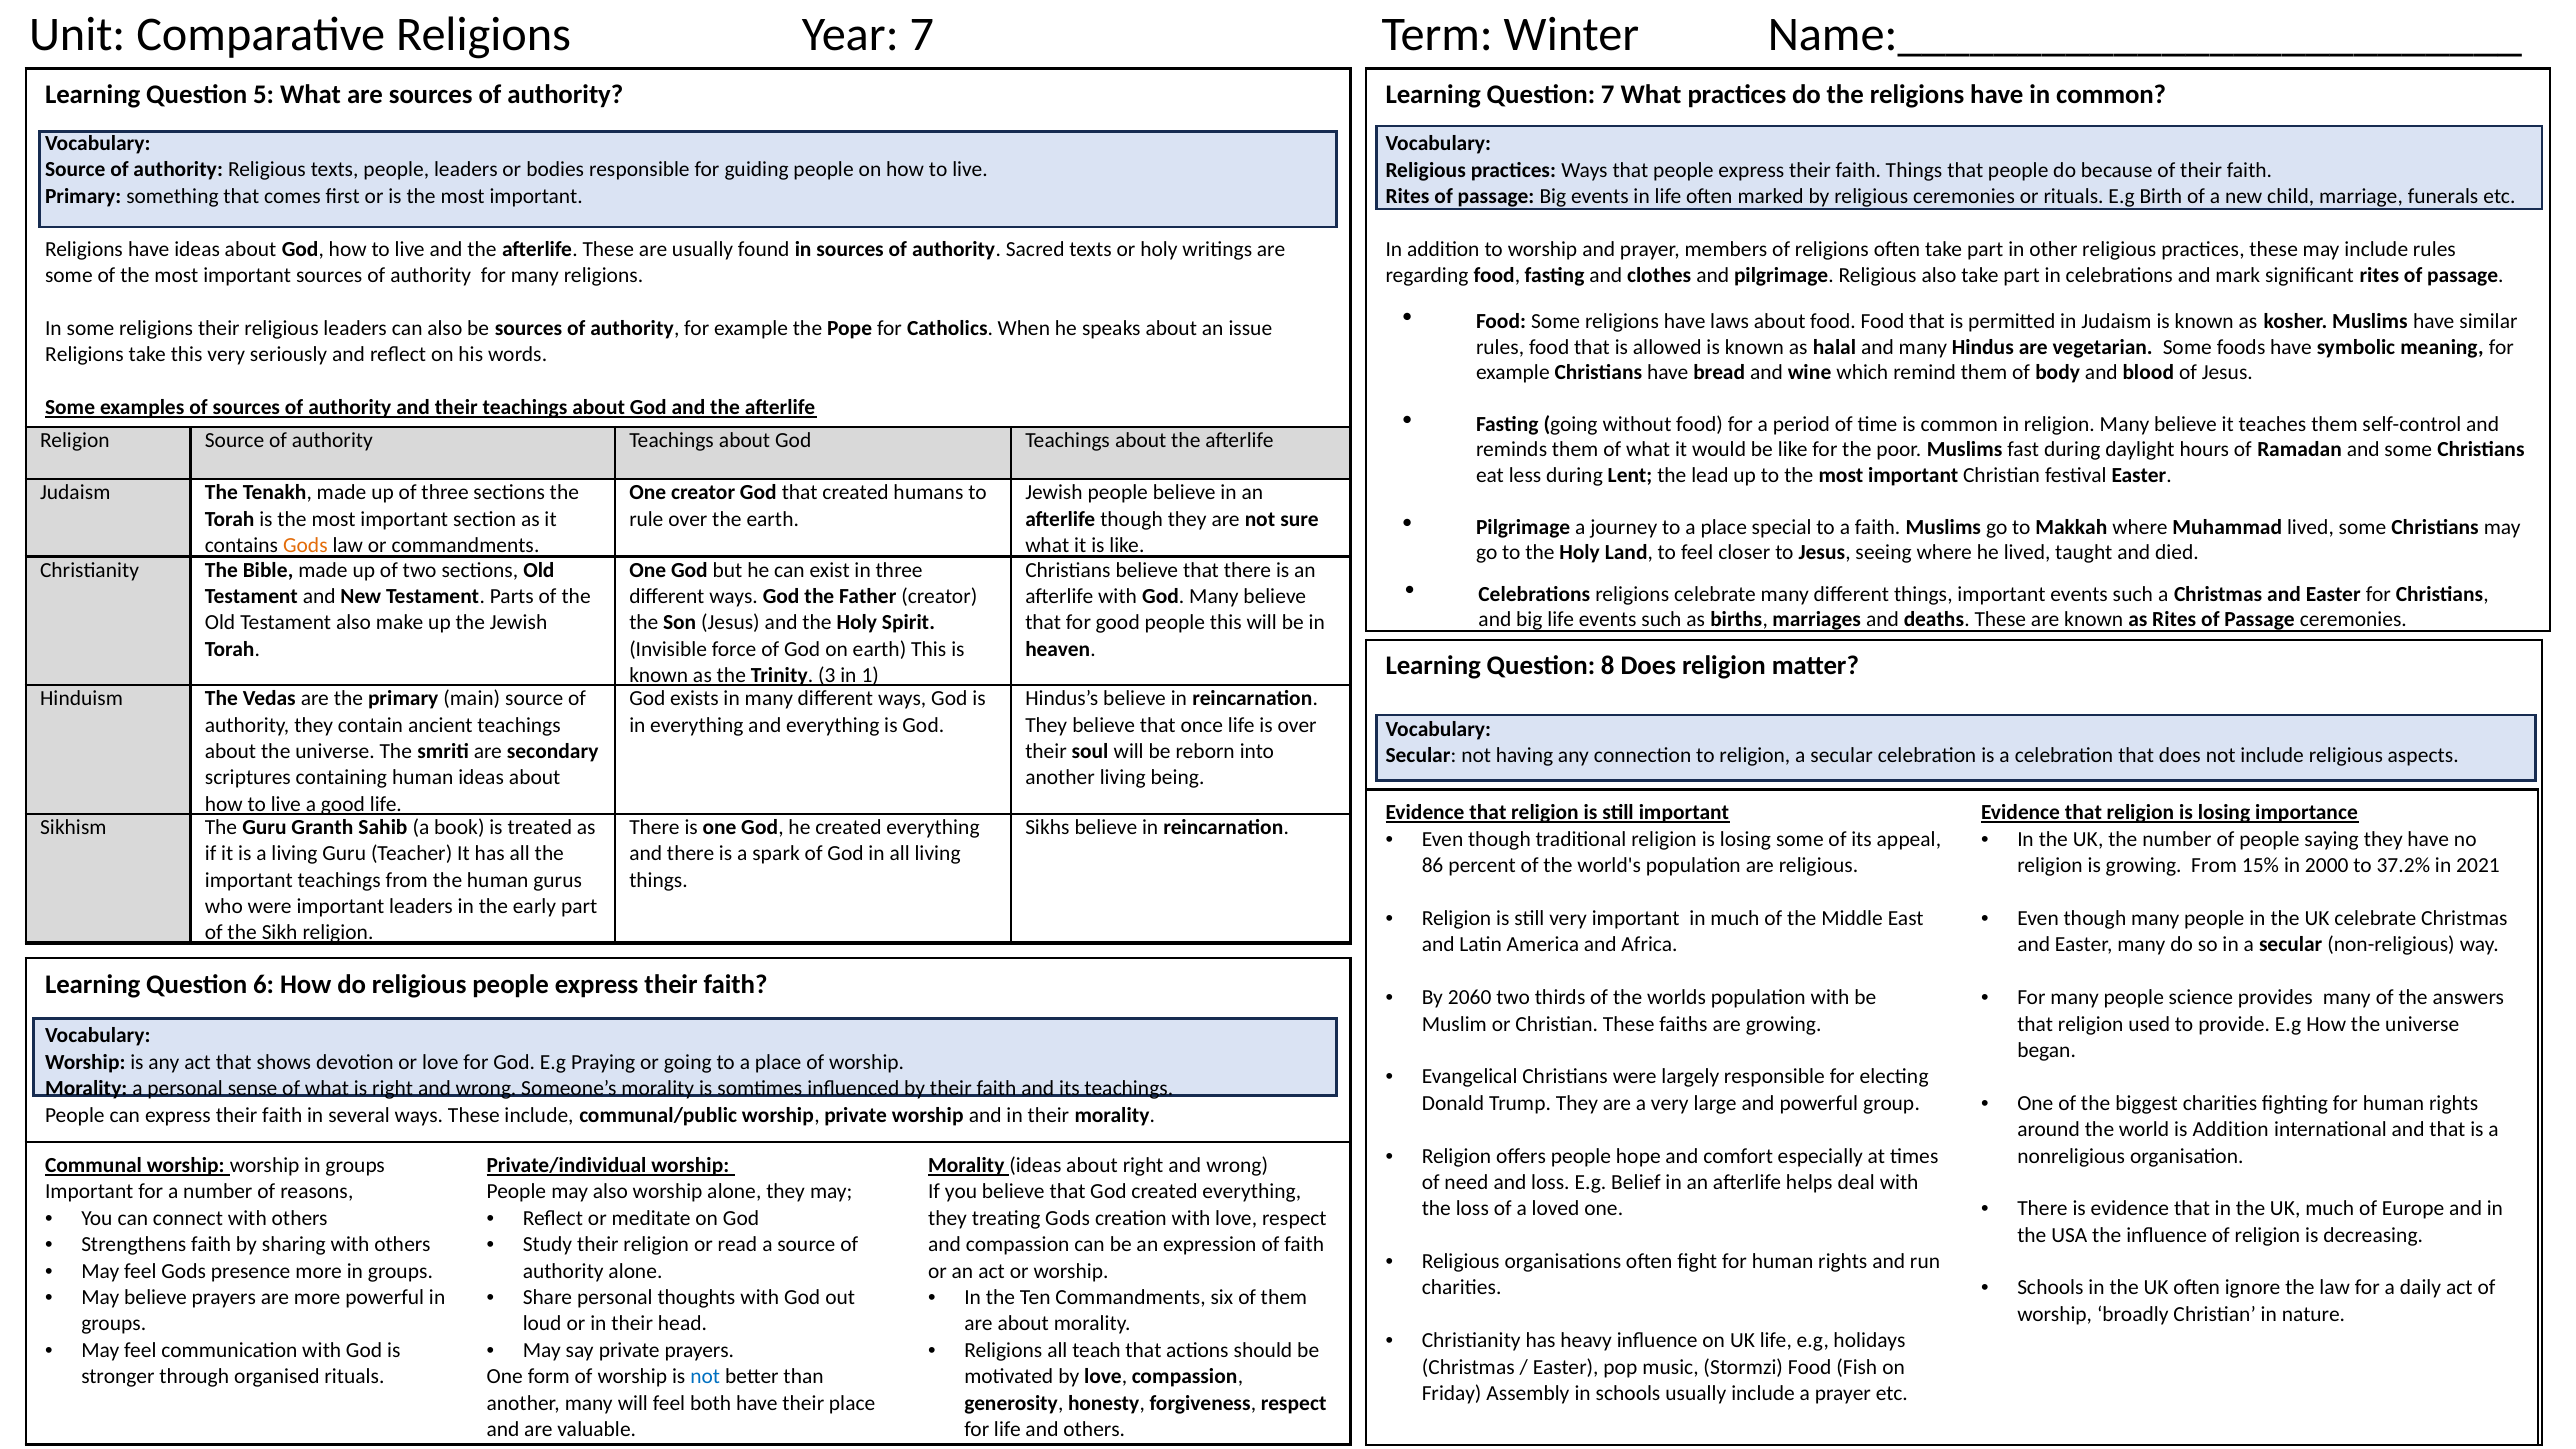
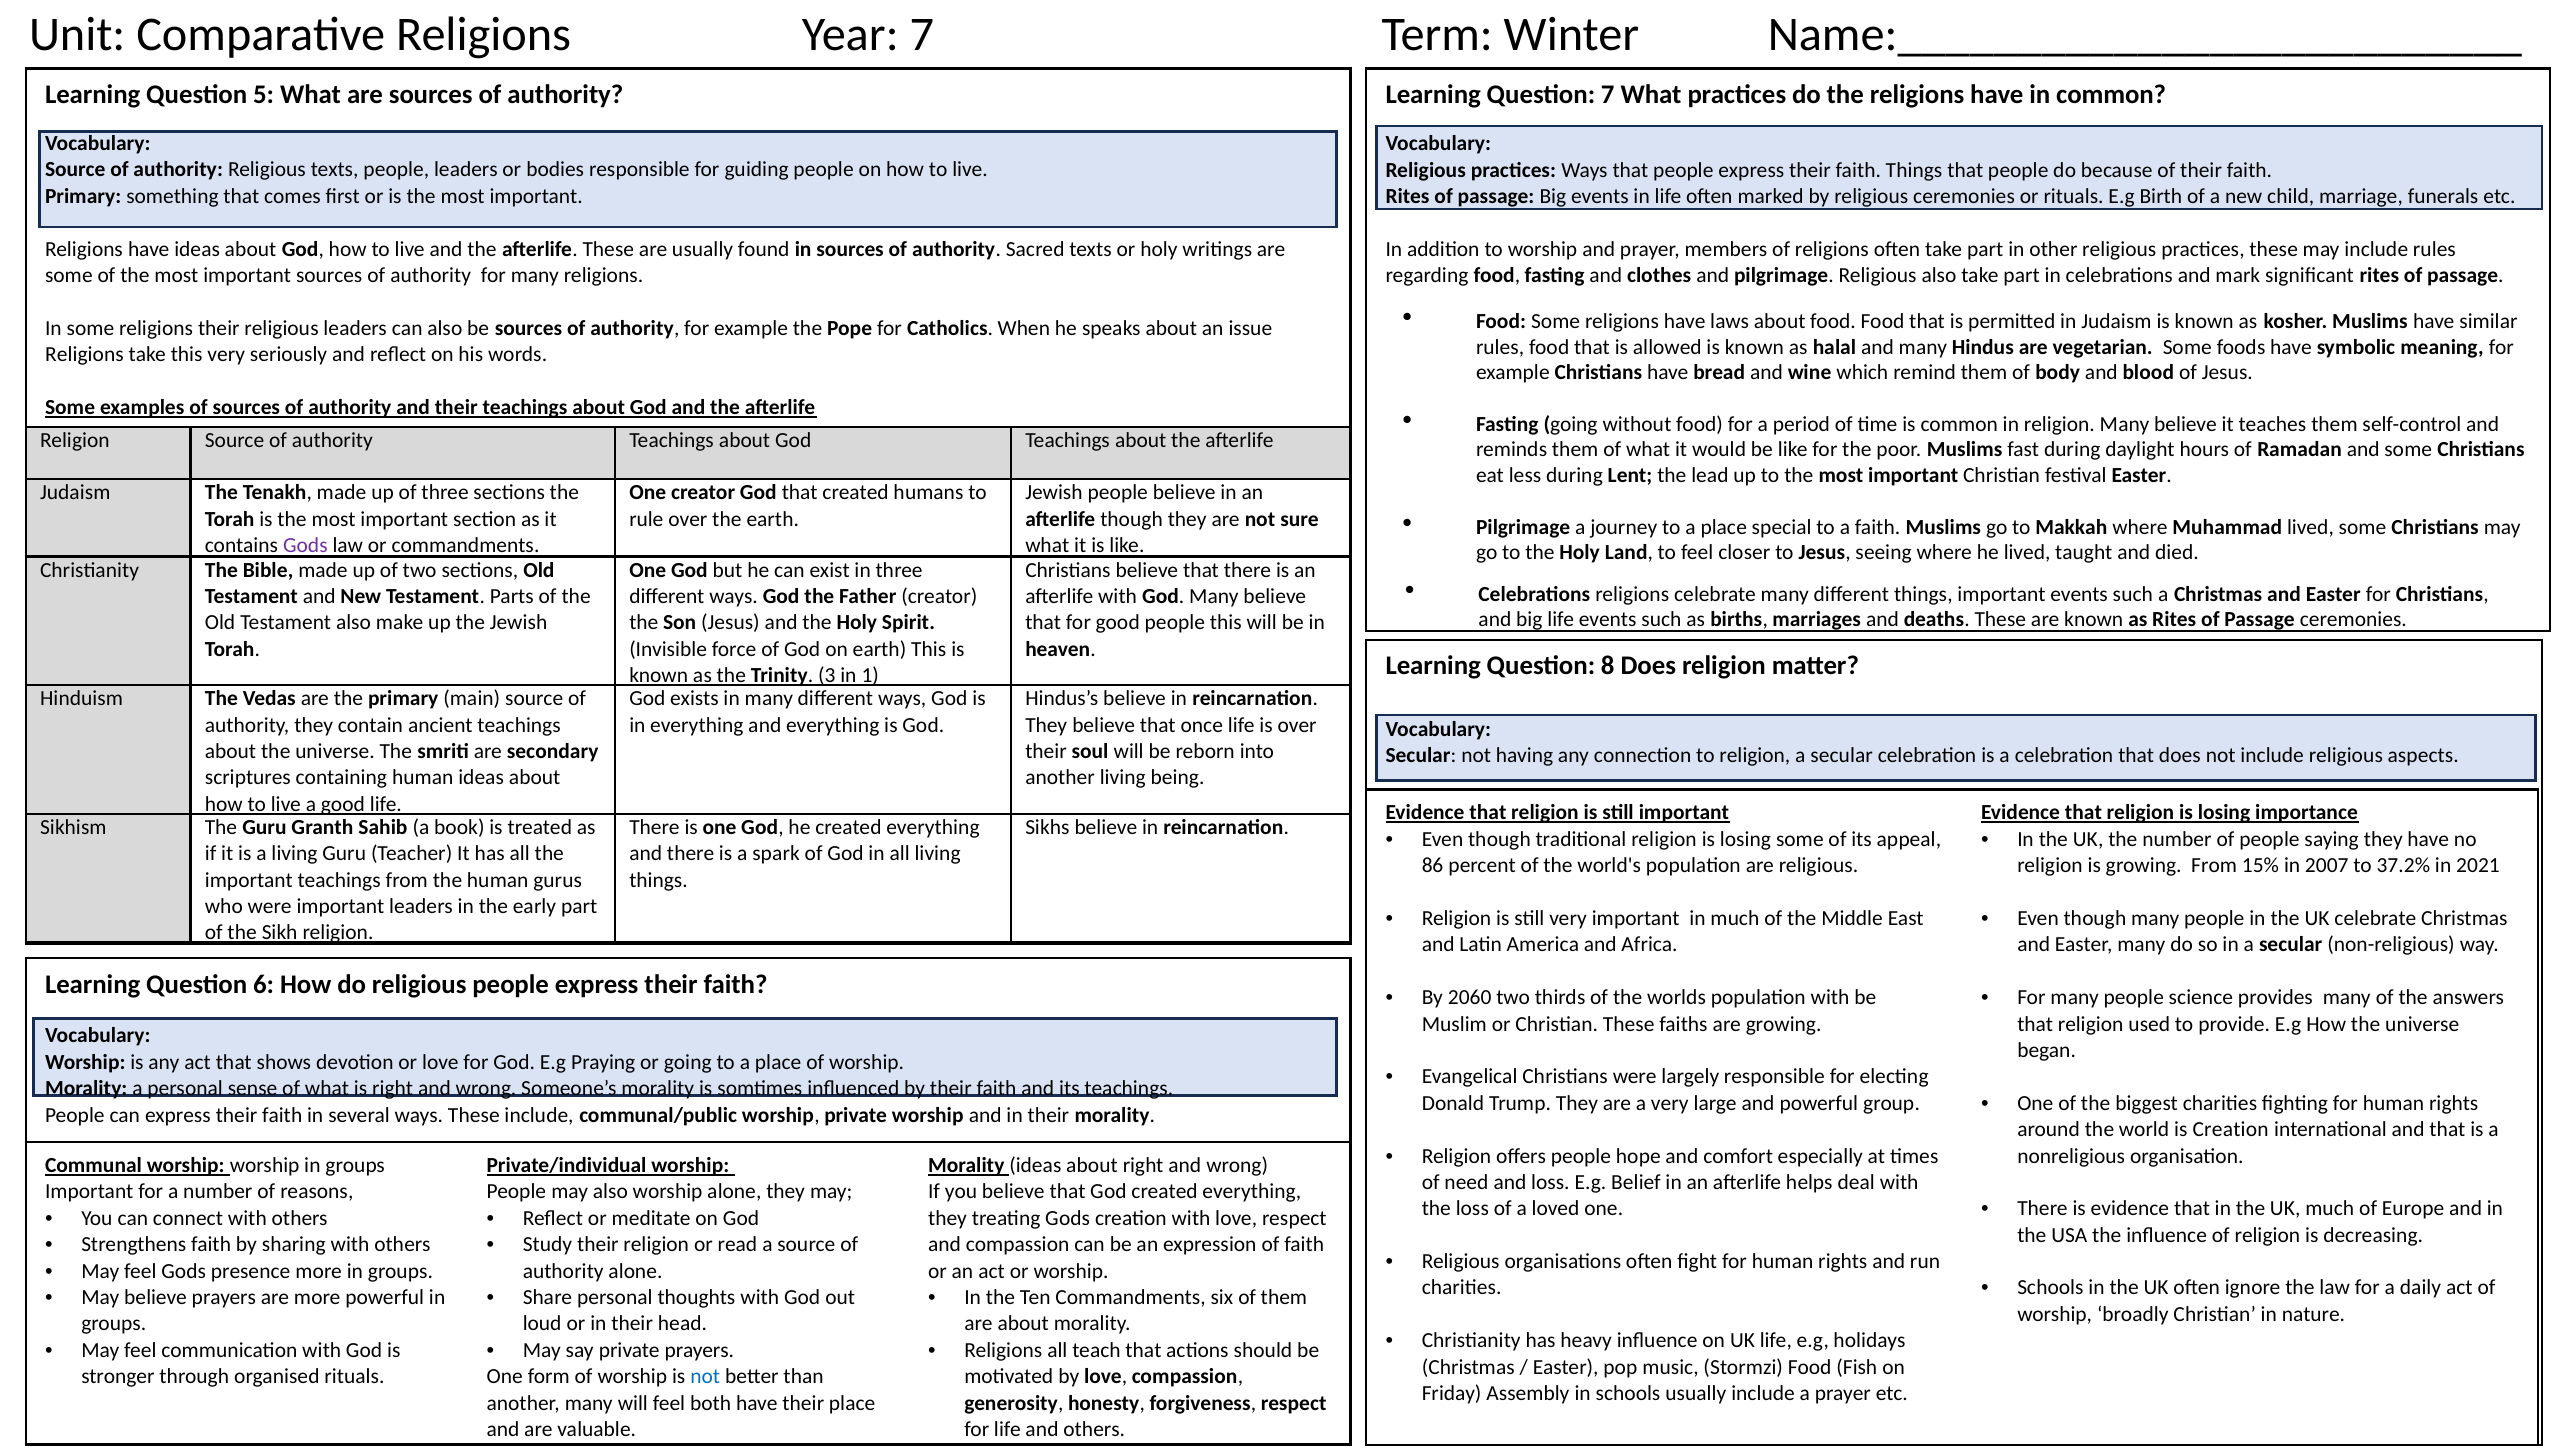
Gods at (305, 546) colour: orange -> purple
2000: 2000 -> 2007
is Addition: Addition -> Creation
